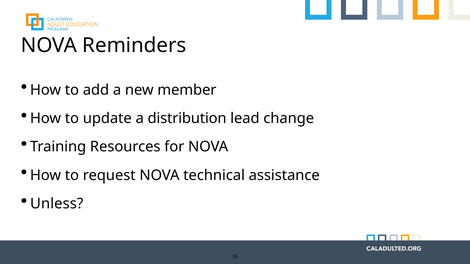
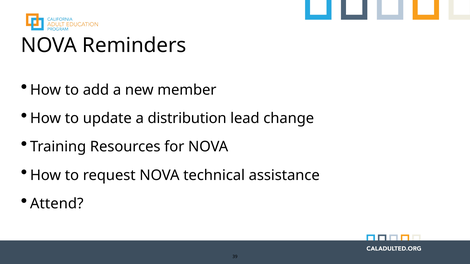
Unless: Unless -> Attend
